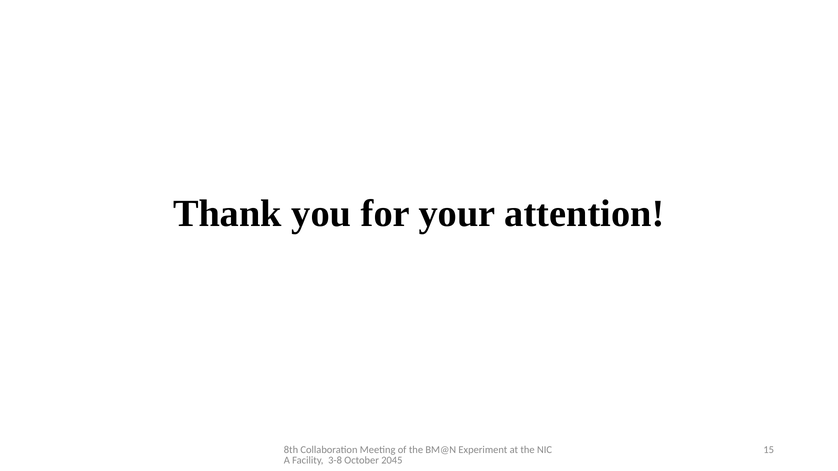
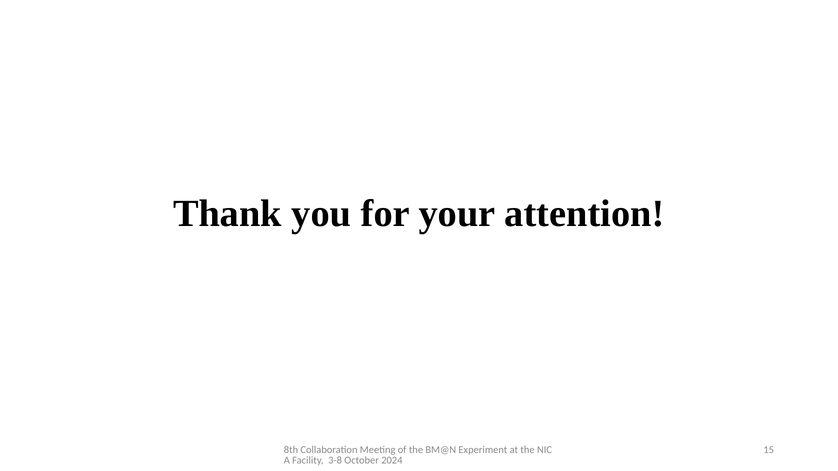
2045: 2045 -> 2024
